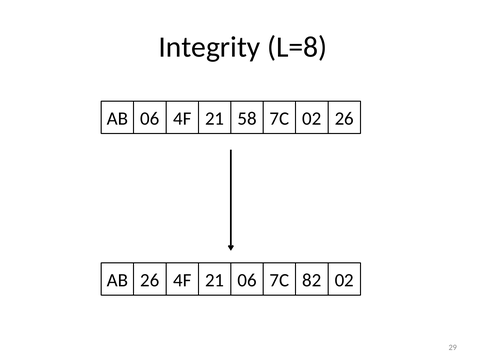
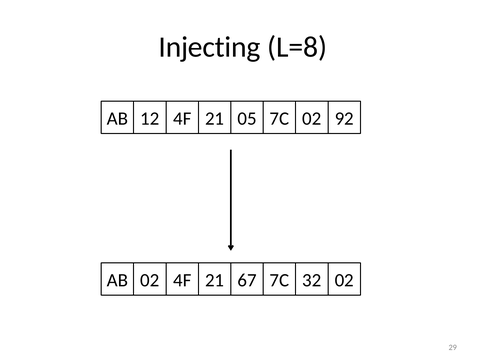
Integrity: Integrity -> Injecting
AB 06: 06 -> 12
58: 58 -> 05
02 26: 26 -> 92
AB 26: 26 -> 02
21 06: 06 -> 67
82: 82 -> 32
